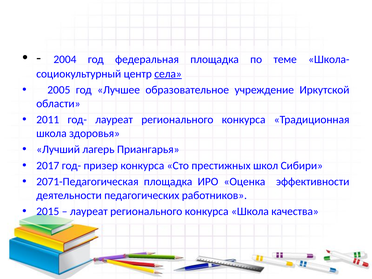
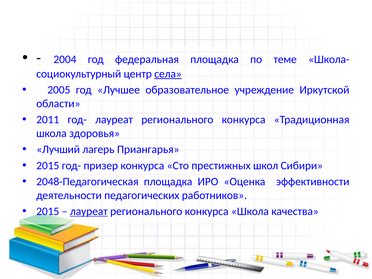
2017 at (48, 166): 2017 -> 2015
2071-Педагогическая: 2071-Педагогическая -> 2048-Педагогическая
лауреат at (89, 211) underline: none -> present
